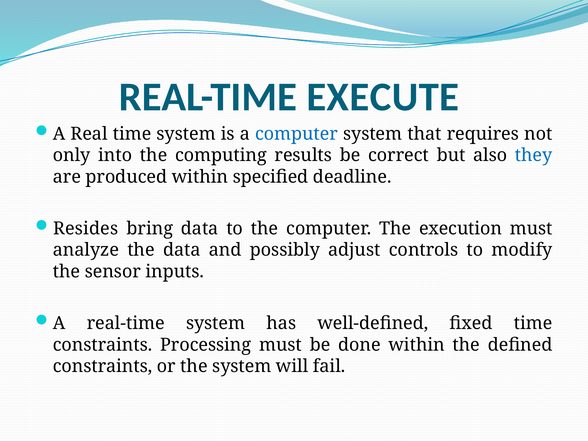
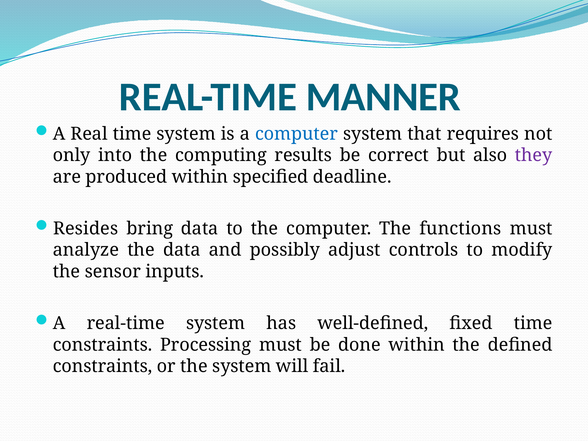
EXECUTE: EXECUTE -> MANNER
they colour: blue -> purple
execution: execution -> functions
